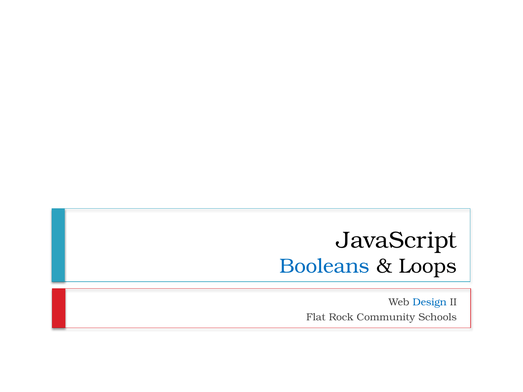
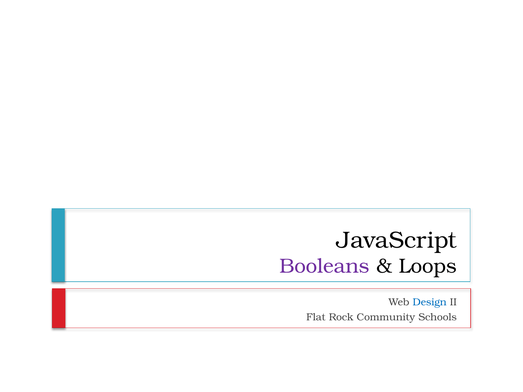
Booleans colour: blue -> purple
